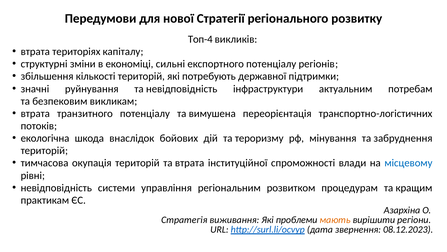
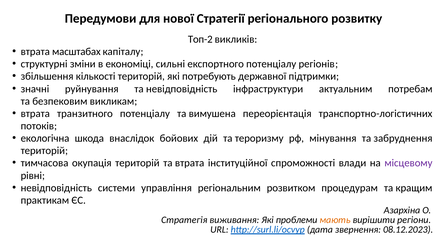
Топ-4: Топ-4 -> Топ-2
територіях: територіях -> масштабах
місцевому colour: blue -> purple
